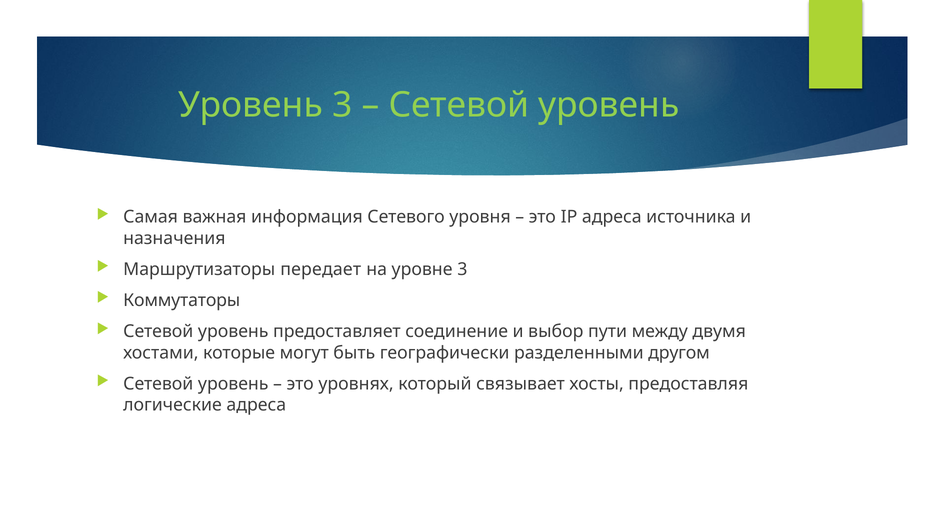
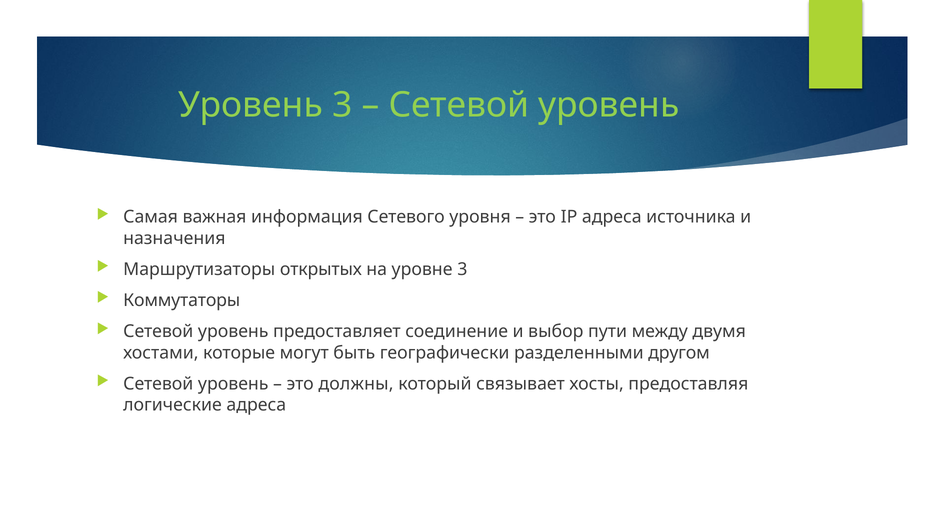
передает: передает -> открытых
уровнях: уровнях -> должны
